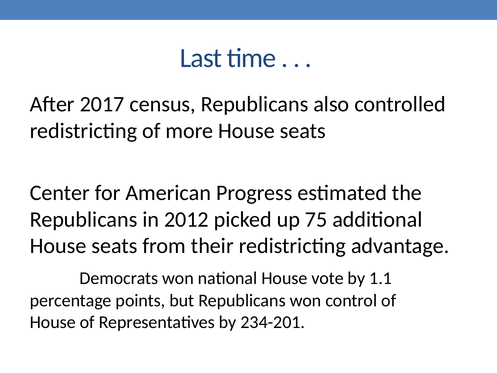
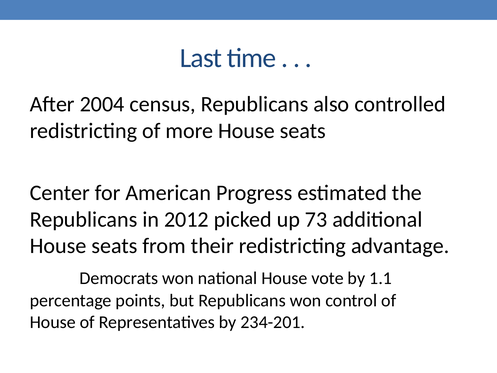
2017: 2017 -> 2004
75: 75 -> 73
